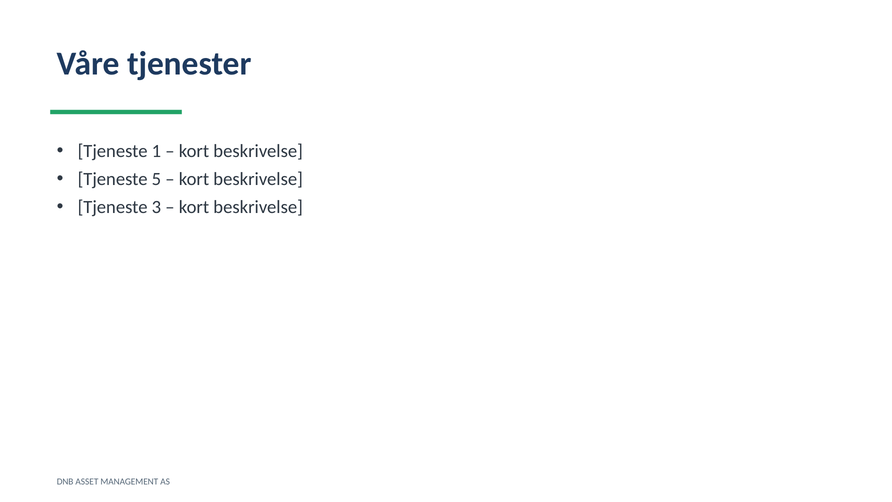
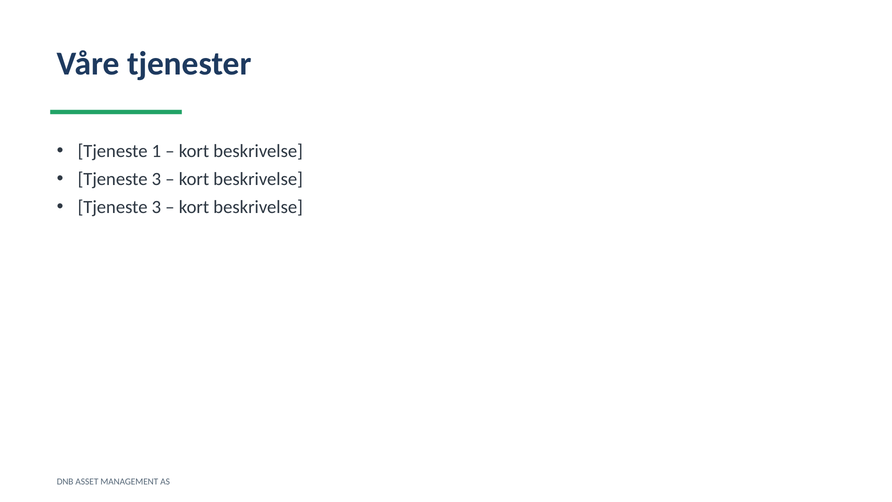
5 at (156, 179): 5 -> 3
